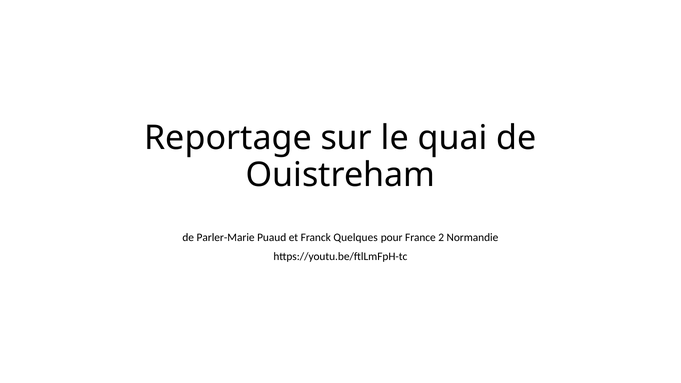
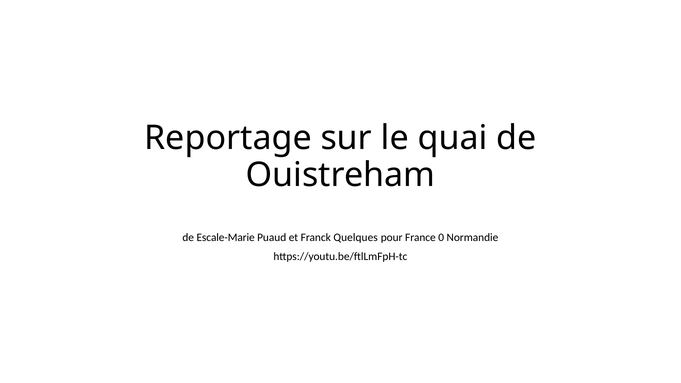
Parler-Marie: Parler-Marie -> Escale-Marie
2: 2 -> 0
